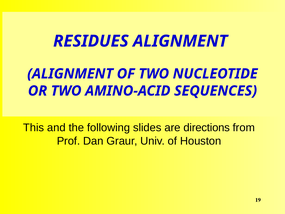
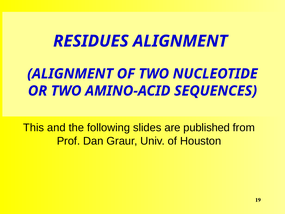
directions: directions -> published
